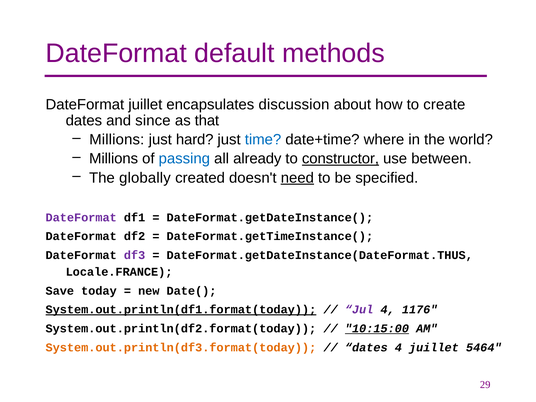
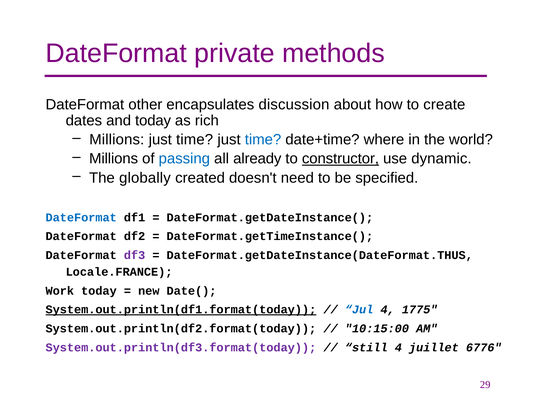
default: default -> private
DateFormat juillet: juillet -> other
and since: since -> today
that: that -> rich
hard at (195, 140): hard -> time
between: between -> dynamic
need underline: present -> none
DateFormat at (81, 217) colour: purple -> blue
Save: Save -> Work
Jul colour: purple -> blue
1176: 1176 -> 1775
10:15:00 underline: present -> none
System.out.println(df3.format(today colour: orange -> purple
dates at (366, 348): dates -> still
5464: 5464 -> 6776
